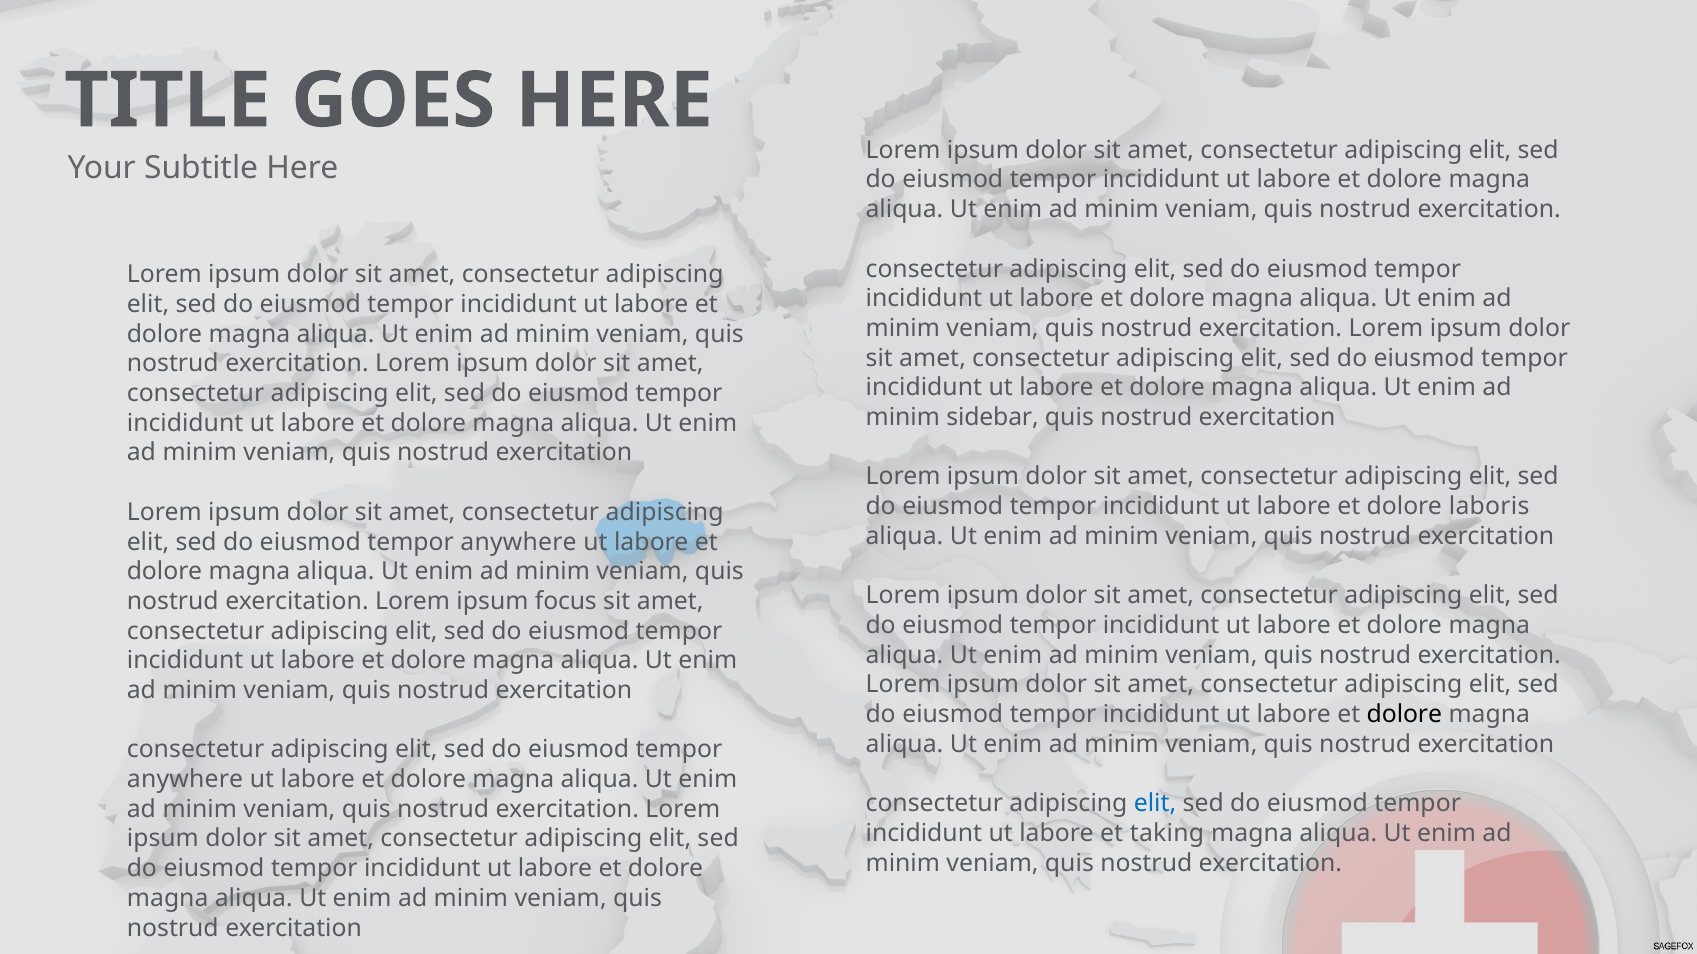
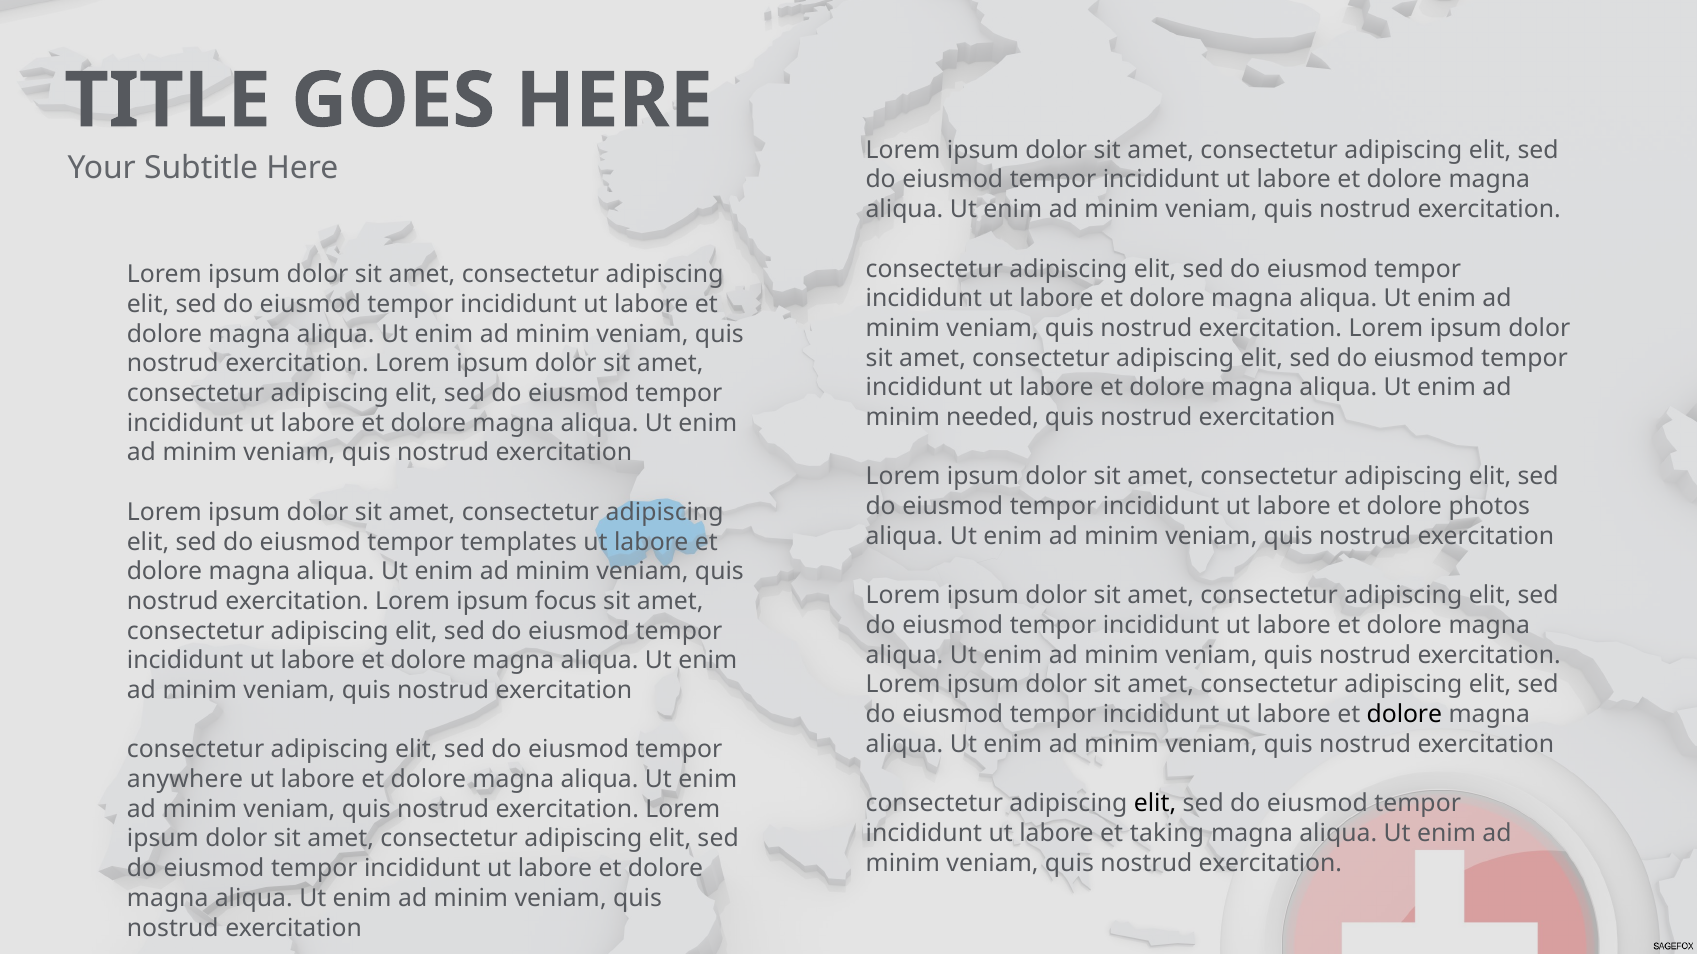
sidebar: sidebar -> needed
laboris: laboris -> photos
anywhere at (519, 542): anywhere -> templates
elit at (1155, 804) colour: blue -> black
